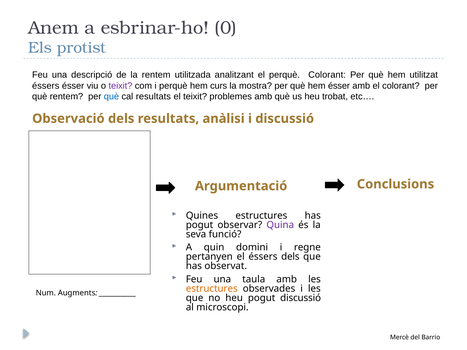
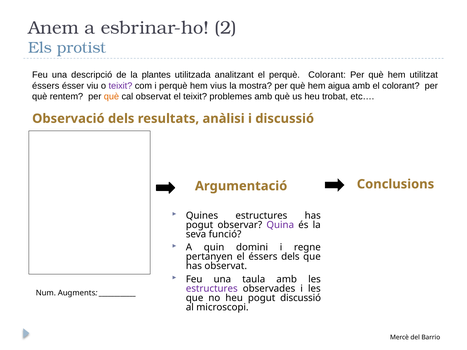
0: 0 -> 2
la rentem: rentem -> plantes
curs: curs -> vius
hem ésser: ésser -> aigua
què at (111, 97) colour: blue -> orange
cal resultats: resultats -> observat
estructures at (212, 289) colour: orange -> purple
